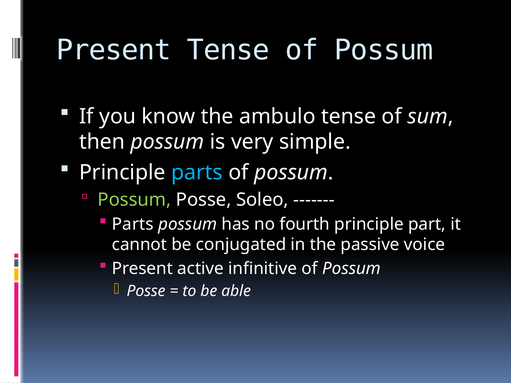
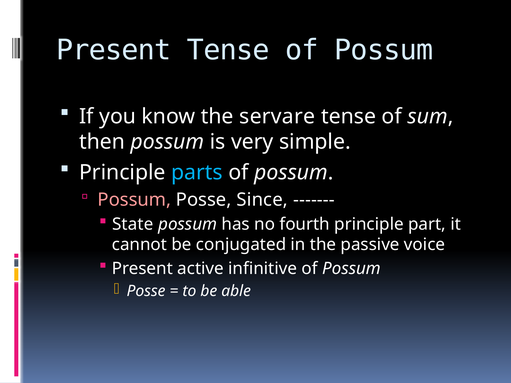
ambulo: ambulo -> servare
Possum at (134, 200) colour: light green -> pink
Soleo: Soleo -> Since
Parts at (133, 224): Parts -> State
